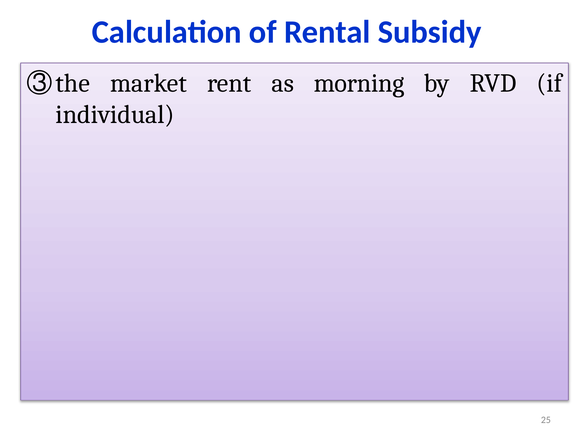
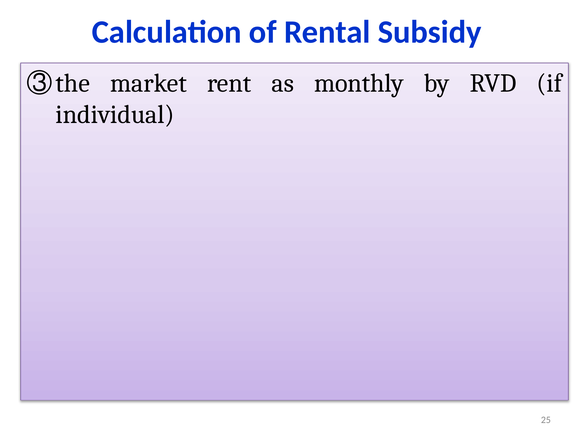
morning: morning -> monthly
